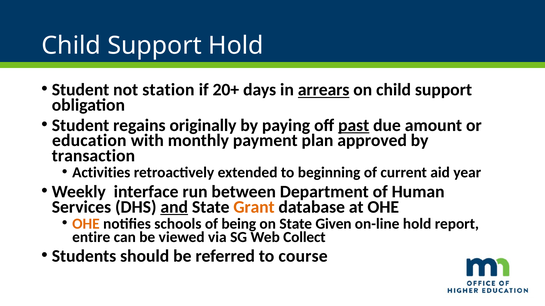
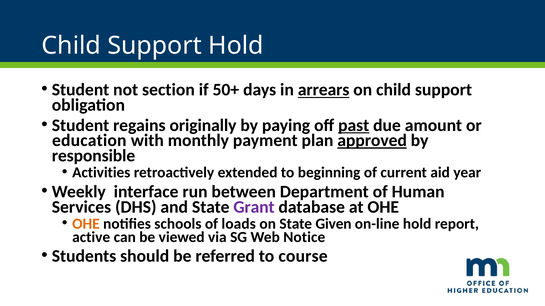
station: station -> section
20+: 20+ -> 50+
approved underline: none -> present
transaction: transaction -> responsible
and underline: present -> none
Grant colour: orange -> purple
being: being -> loads
entire: entire -> active
Collect: Collect -> Notice
